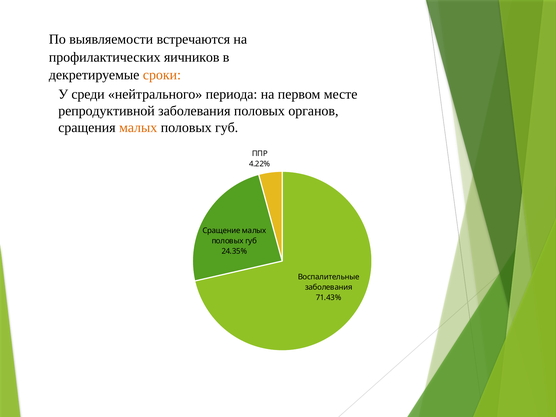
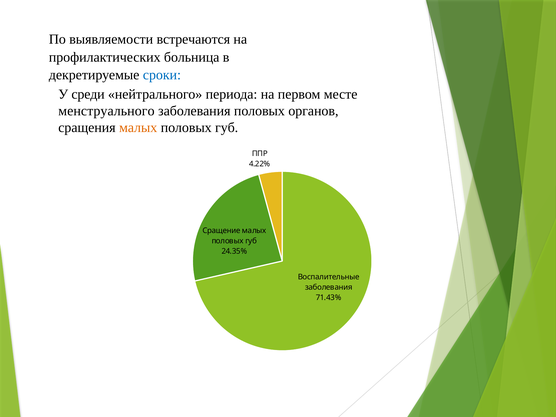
яичников: яичников -> больница
сроки colour: orange -> blue
репродуктивной: репродуктивной -> менструального
